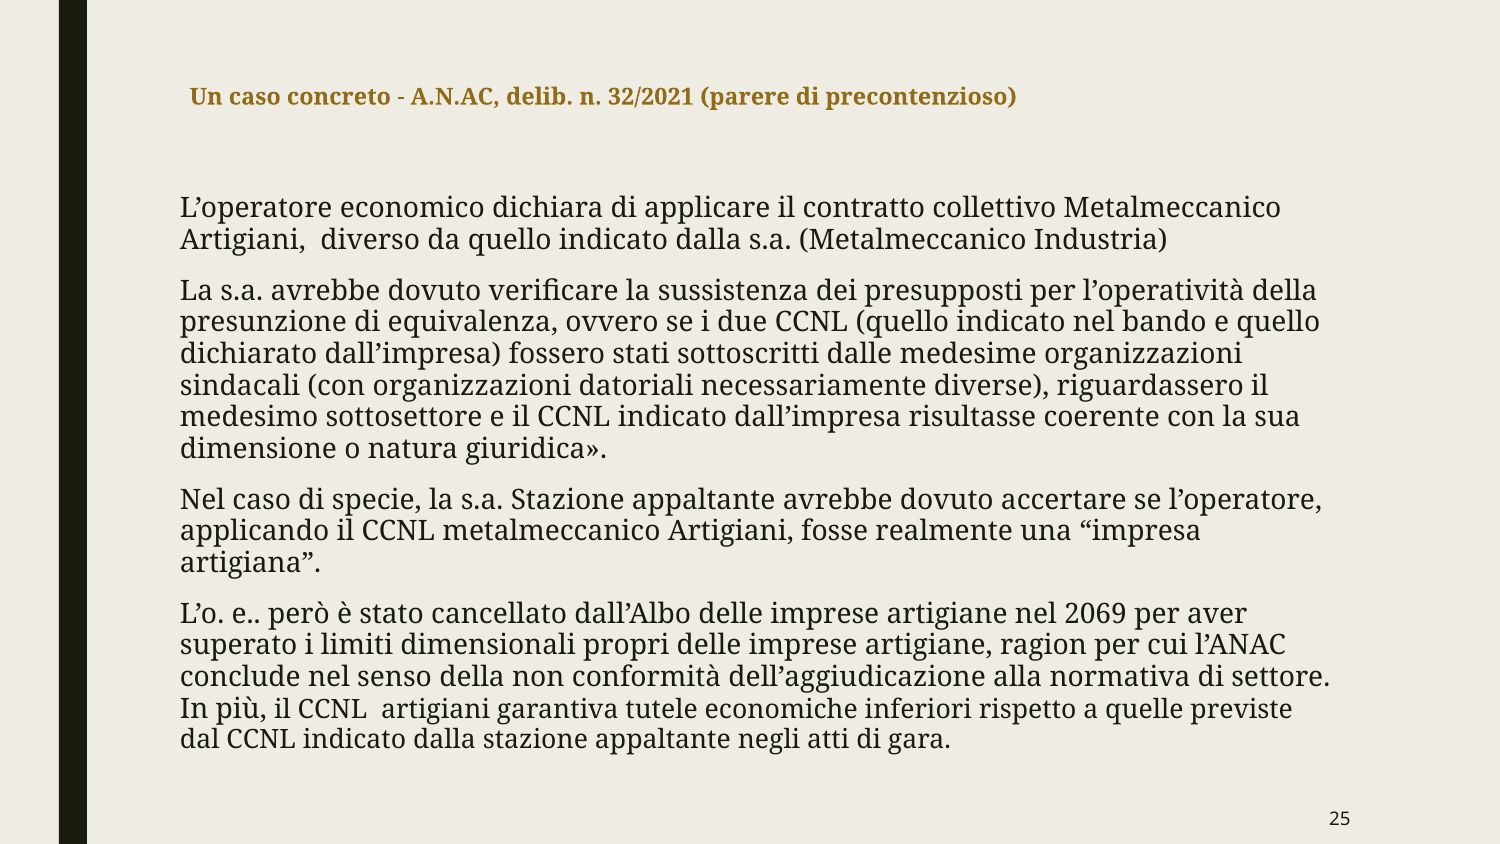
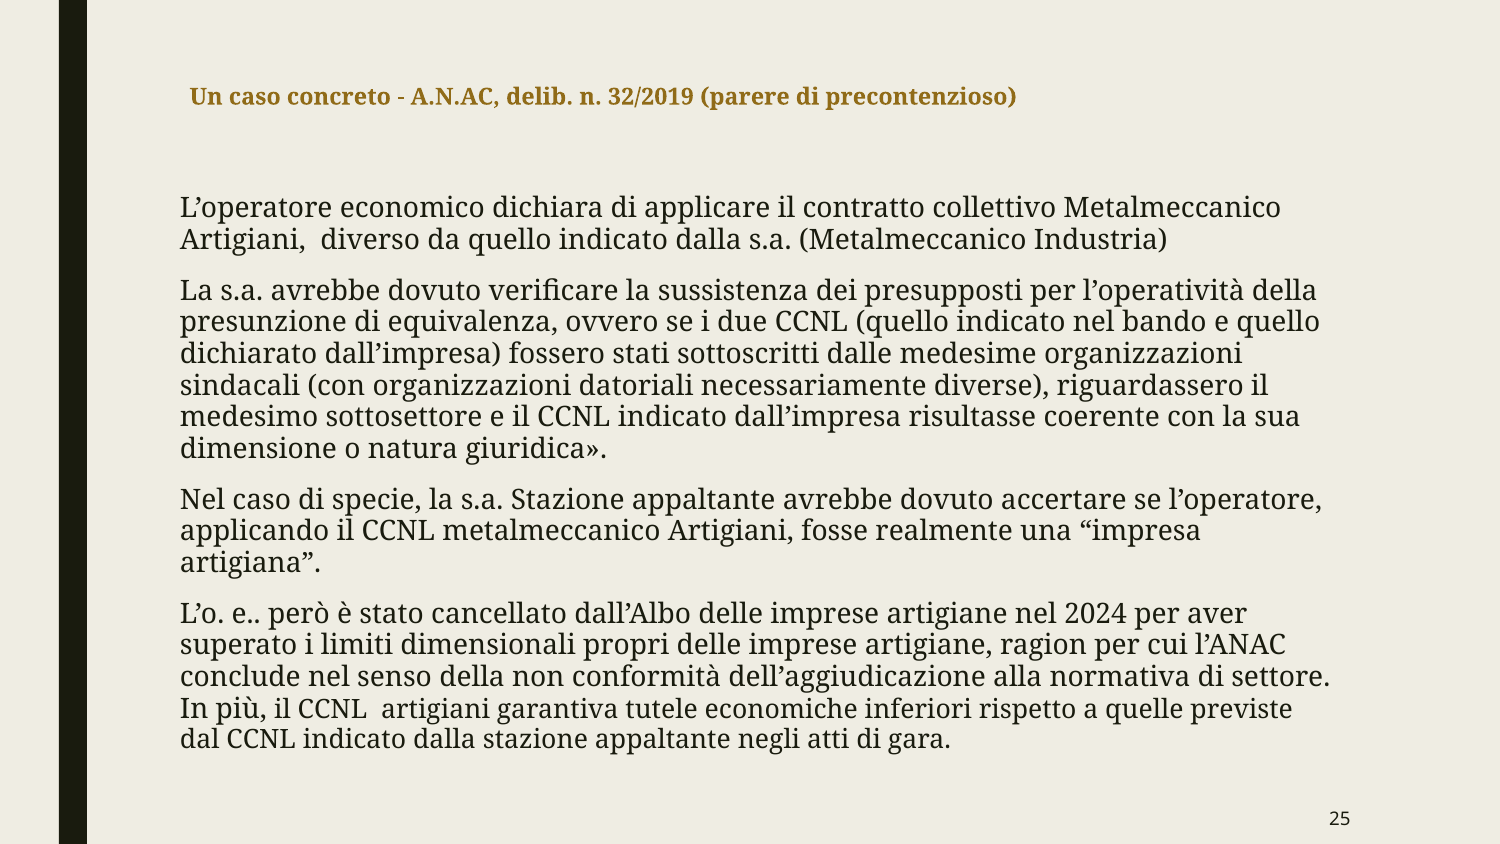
32/2021: 32/2021 -> 32/2019
2069: 2069 -> 2024
